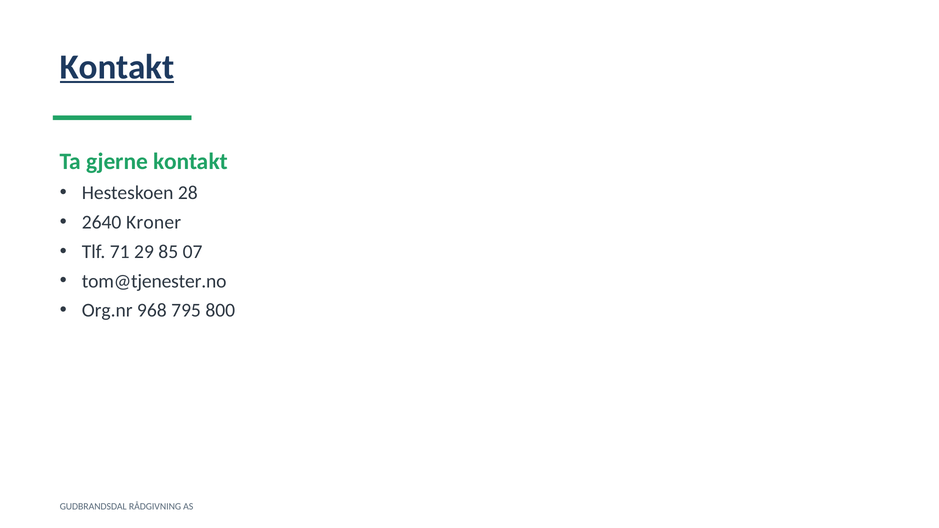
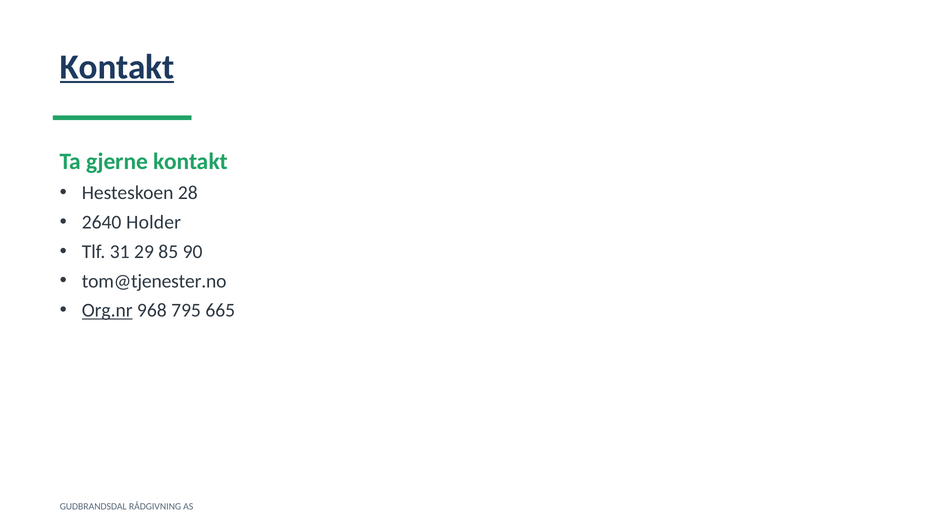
Kroner: Kroner -> Holder
71: 71 -> 31
07: 07 -> 90
Org.nr underline: none -> present
800: 800 -> 665
